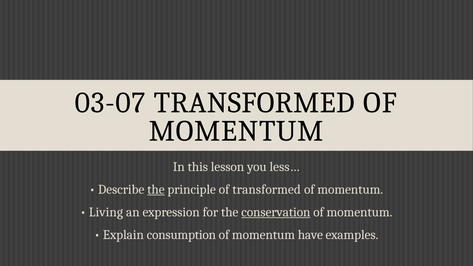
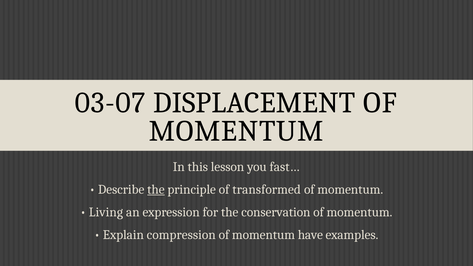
03-07 TRANSFORMED: TRANSFORMED -> DISPLACEMENT
less…: less… -> fast…
conservation underline: present -> none
consumption: consumption -> compression
